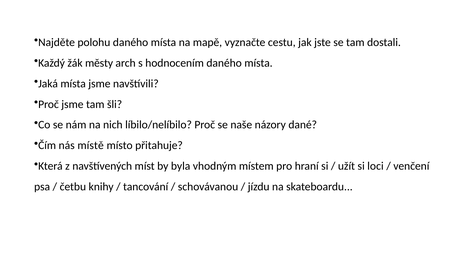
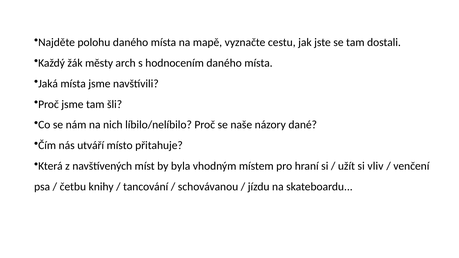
místě: místě -> utváří
loci: loci -> vliv
